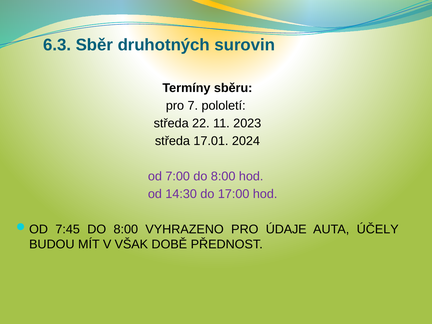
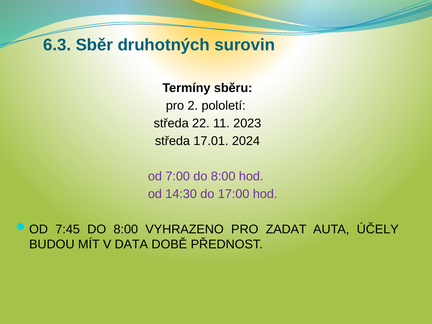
7: 7 -> 2
ÚDAJE: ÚDAJE -> ZADAT
VŠAK: VŠAK -> DATA
